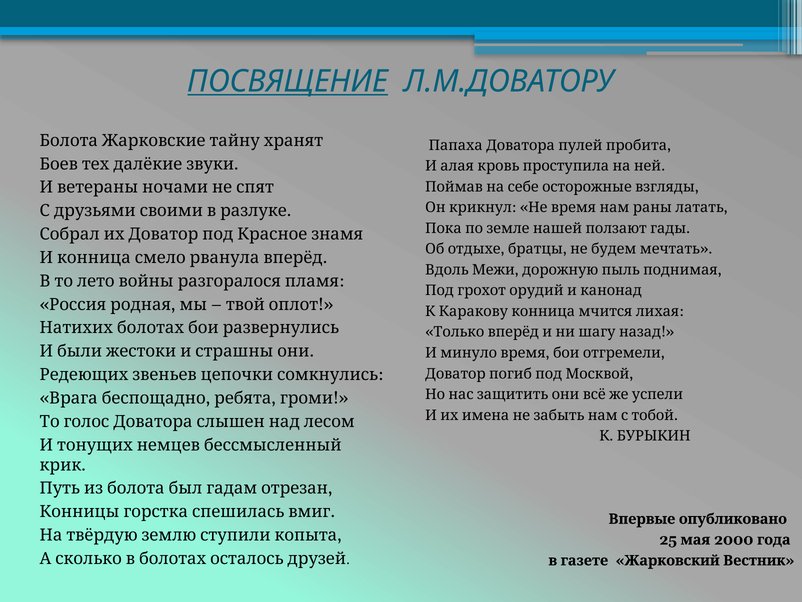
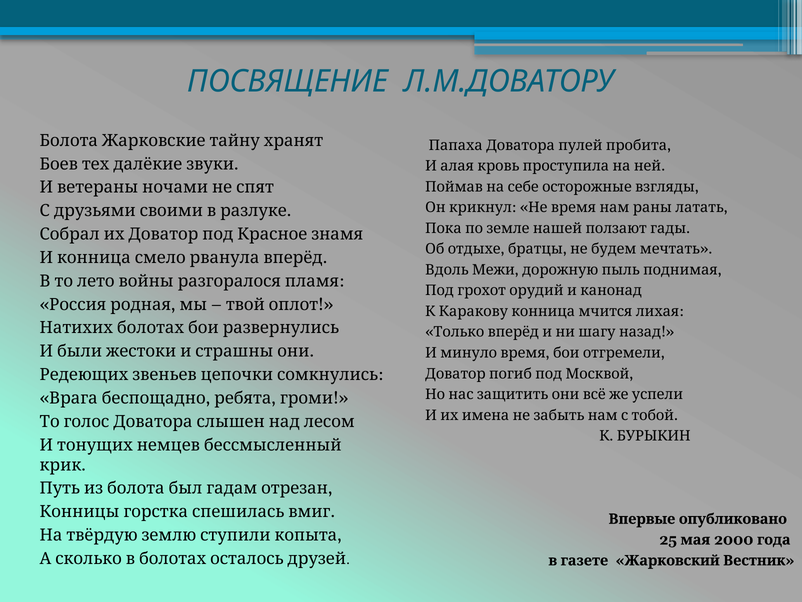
ПОСВЯЩЕНИЕ underline: present -> none
